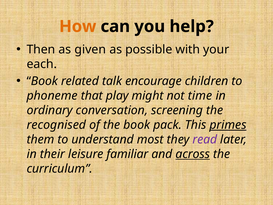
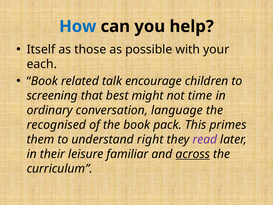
How colour: orange -> blue
Then: Then -> Itself
given: given -> those
phoneme: phoneme -> screening
play: play -> best
screening: screening -> language
primes underline: present -> none
most: most -> right
